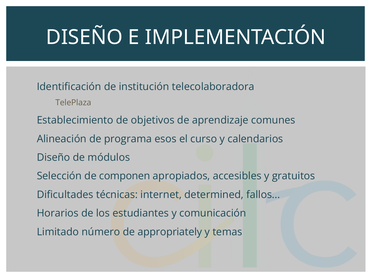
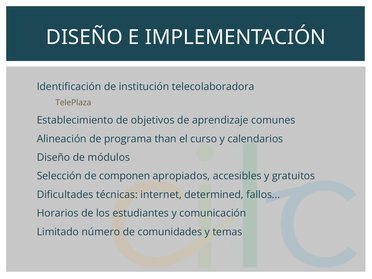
esos: esos -> than
appropriately: appropriately -> comunidades
